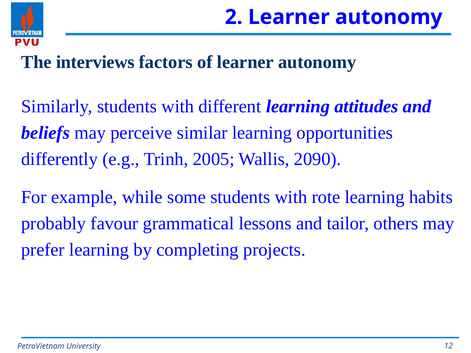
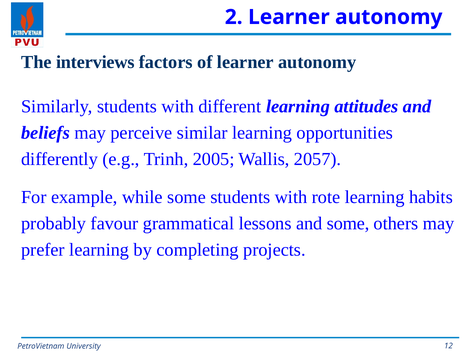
2090: 2090 -> 2057
and tailor: tailor -> some
